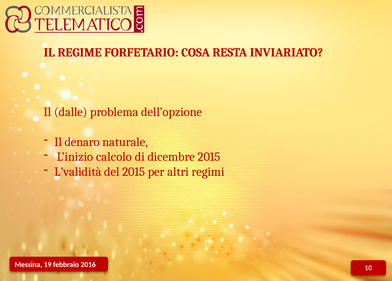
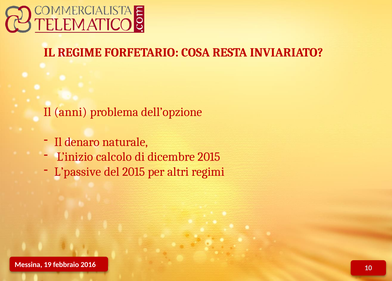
dalle: dalle -> anni
L’validità: L’validità -> L’passive
